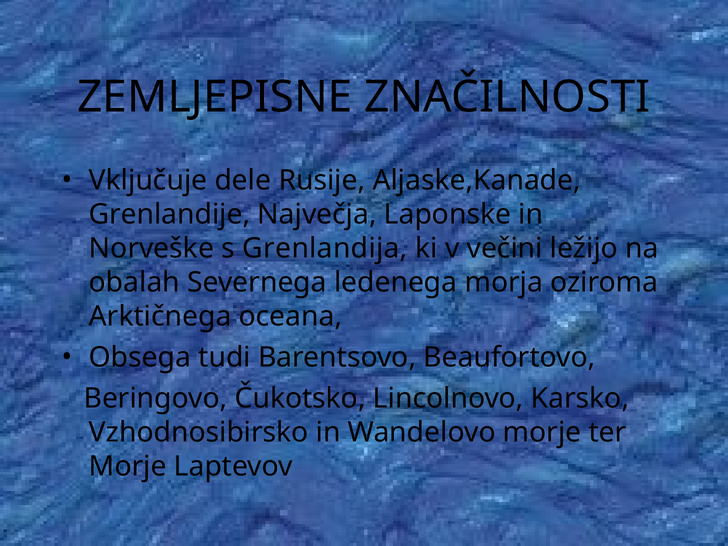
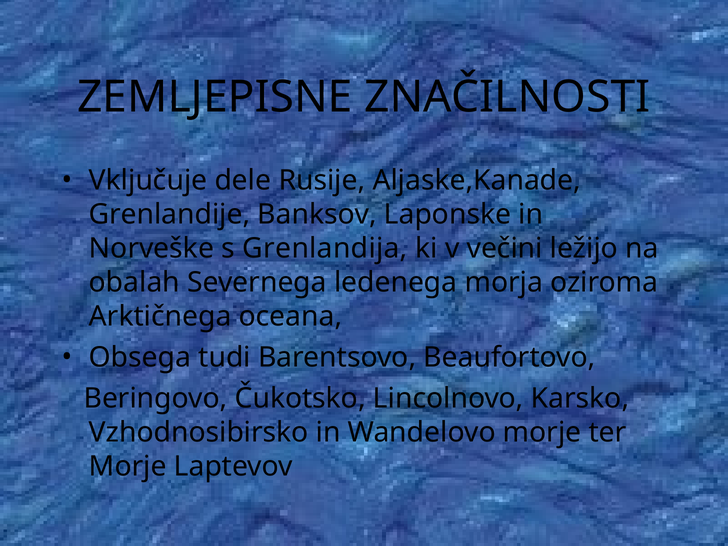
Največja: Največja -> Banksov
